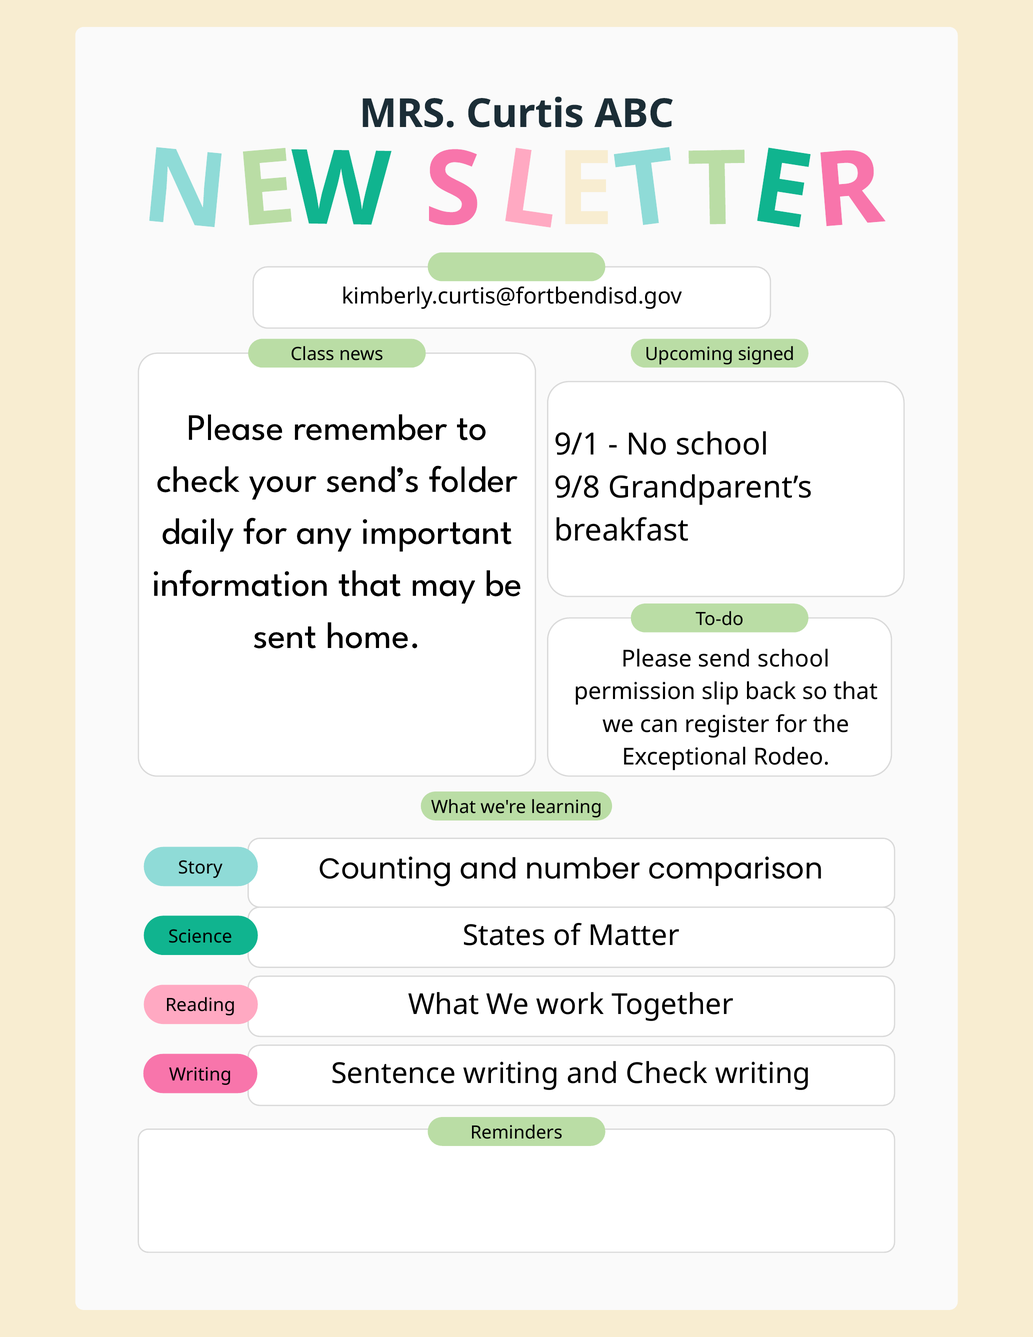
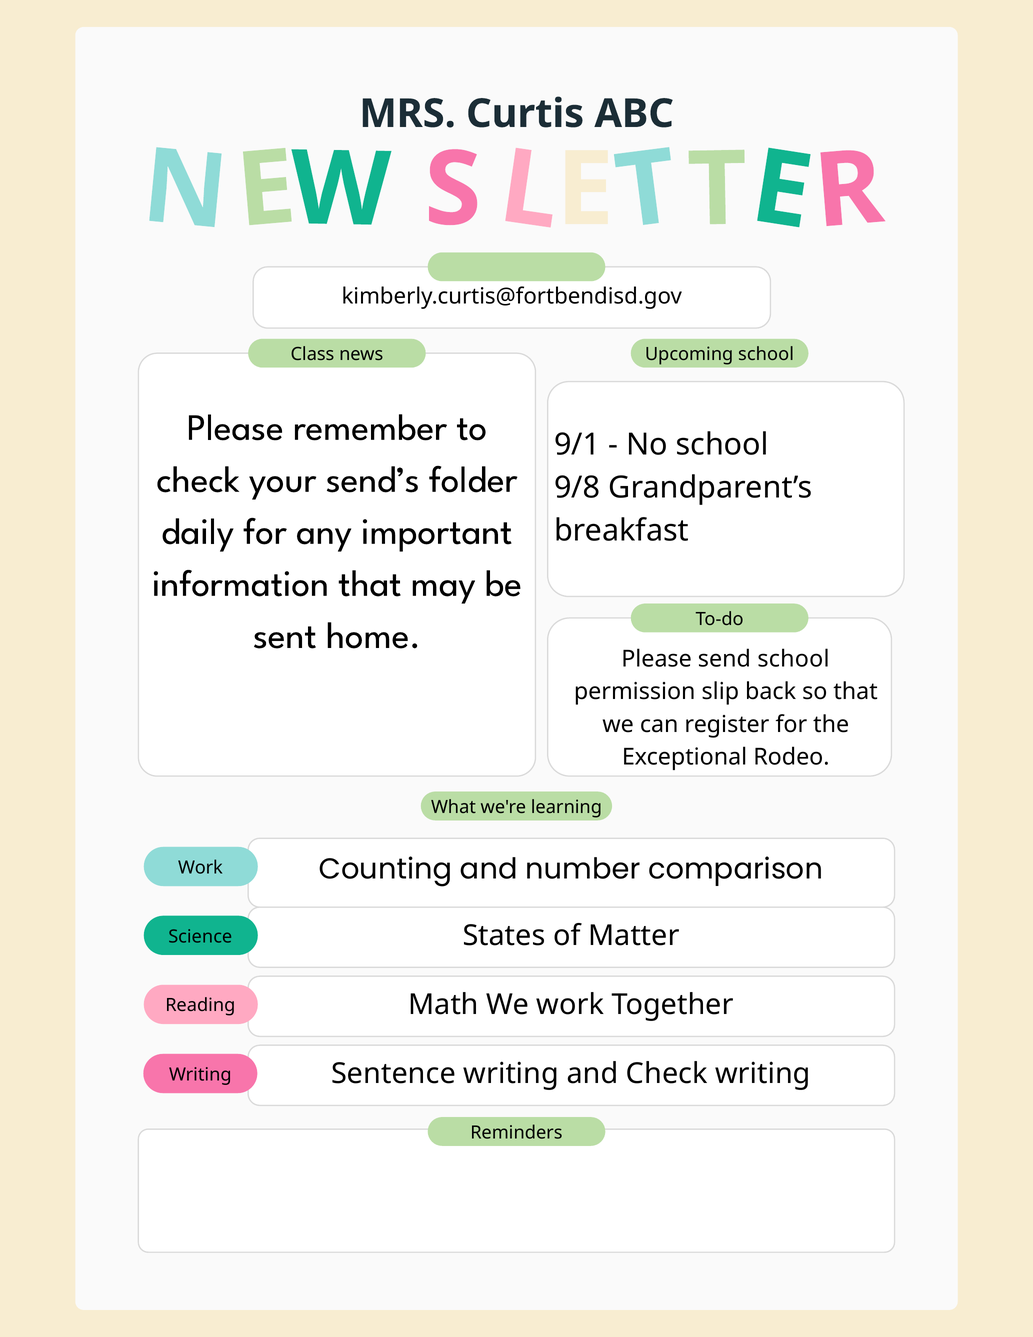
Upcoming signed: signed -> school
Story at (200, 868): Story -> Work
What at (444, 1004): What -> Math
